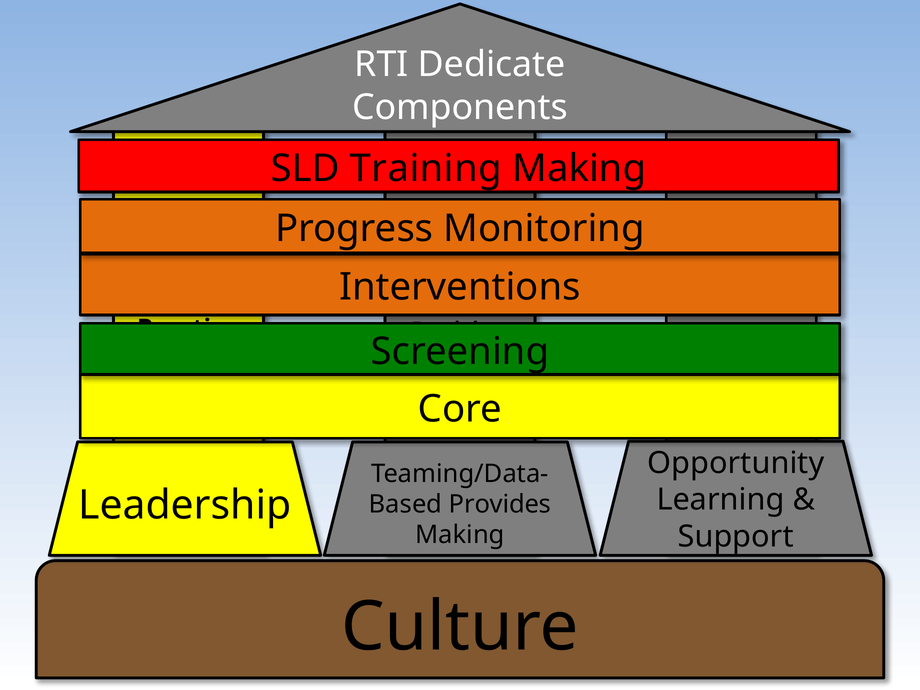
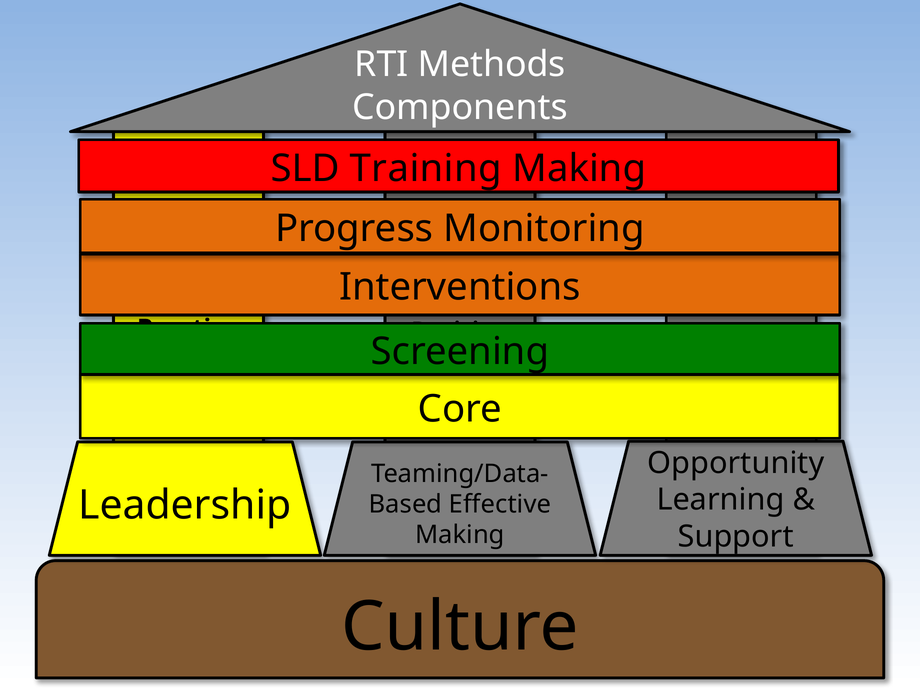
Dedicate: Dedicate -> Methods
Provides: Provides -> Effective
